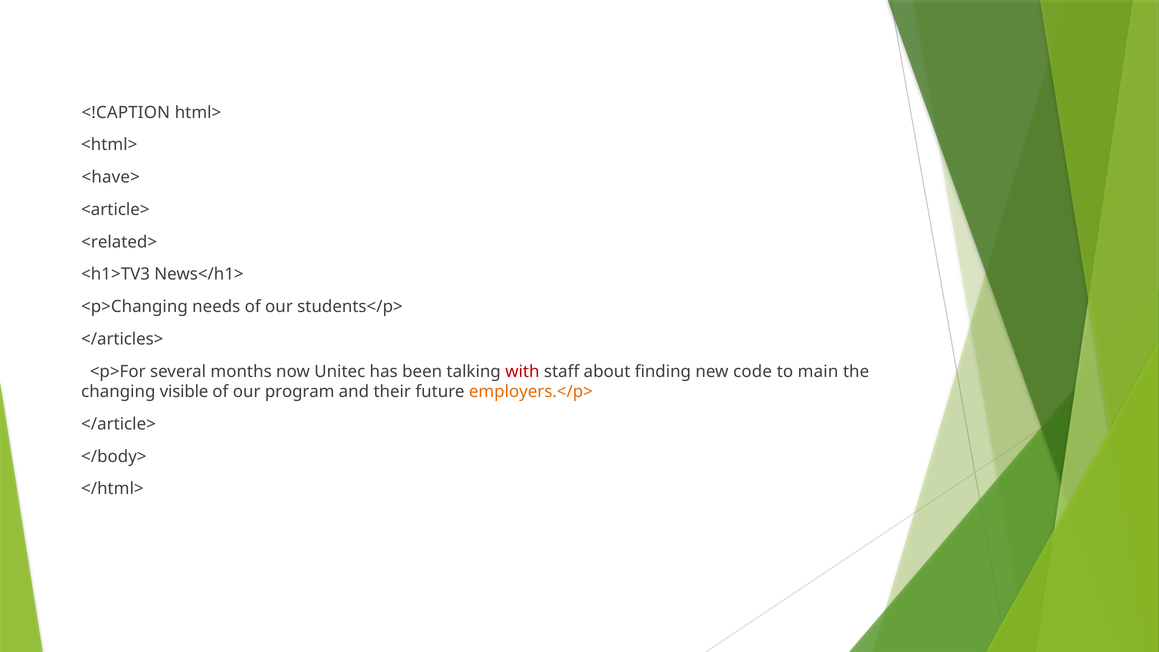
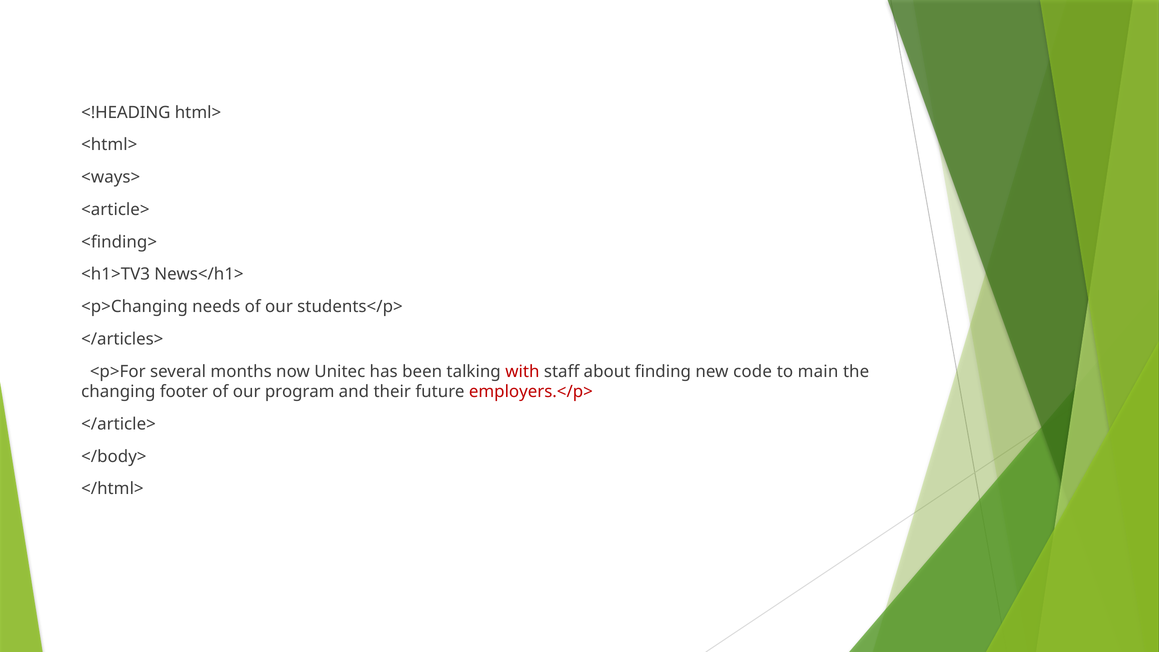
<!CAPTION: <!CAPTION -> <!HEADING
<have>: <have> -> <ways>
<related>: <related> -> <finding>
visible: visible -> footer
employers.</p> colour: orange -> red
